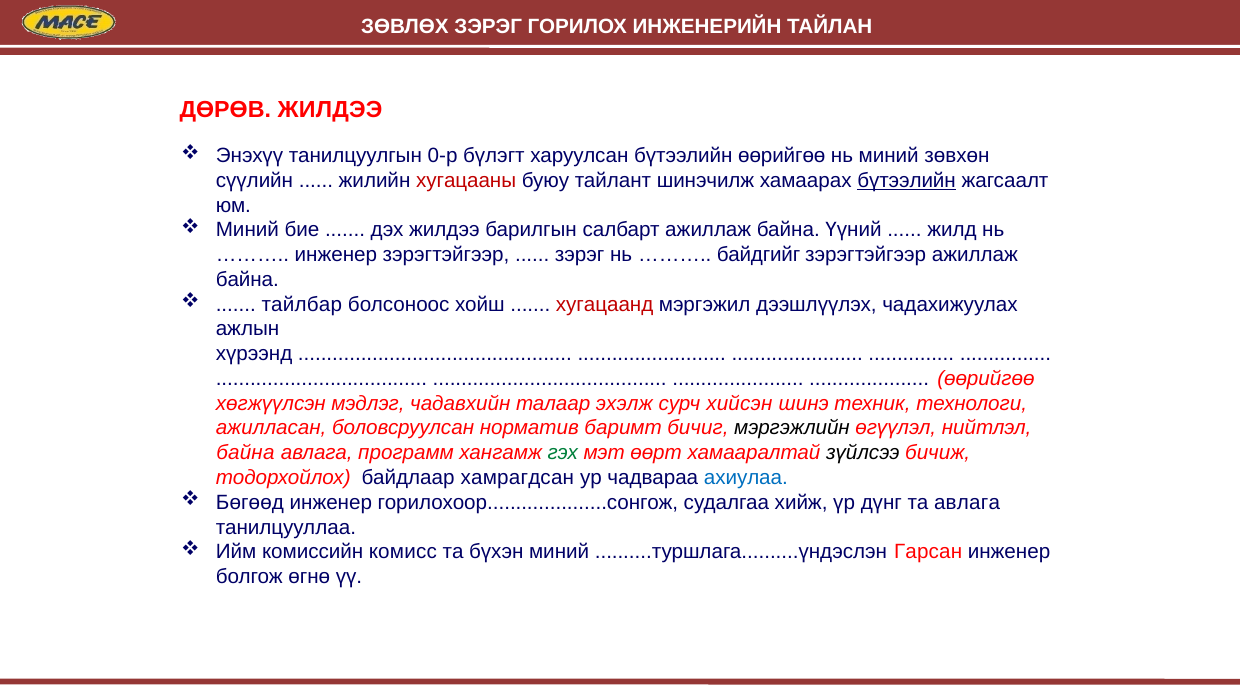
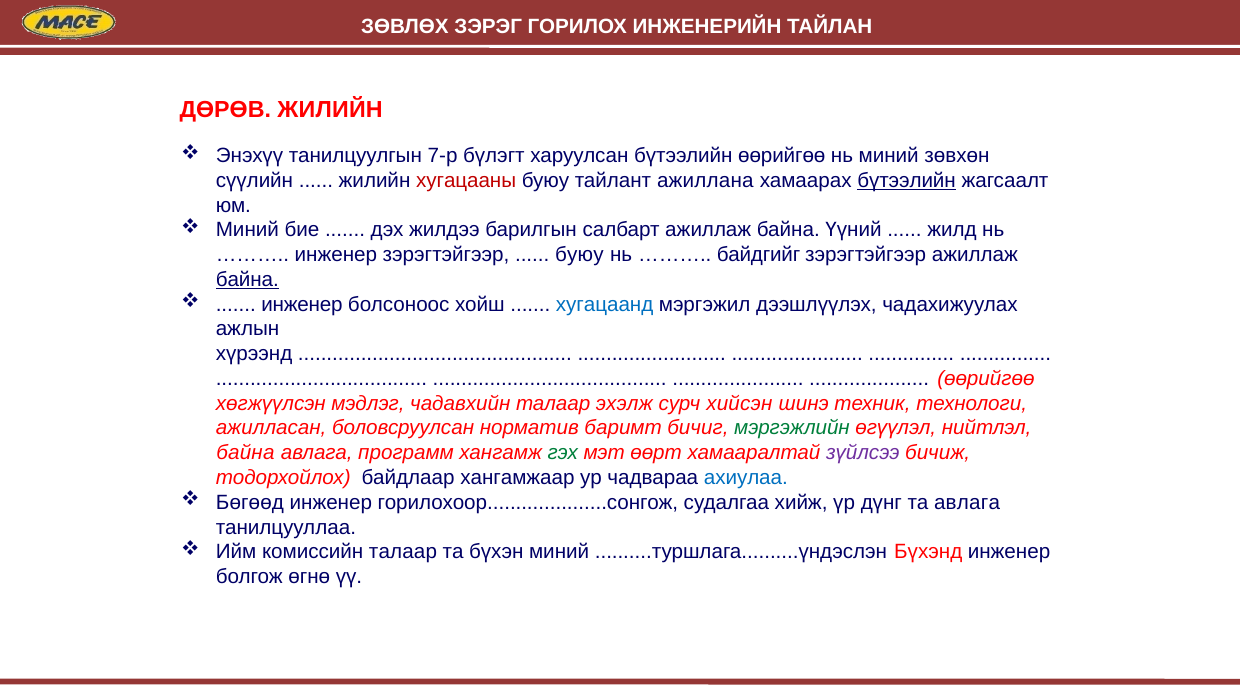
ДӨРӨВ ЖИЛДЭЭ: ЖИЛДЭЭ -> ЖИЛИЙН
0-р: 0-р -> 7-р
шинэчилж: шинэчилж -> ажиллана
зэрэг at (580, 255): зэрэг -> буюу
байна at (247, 280) underline: none -> present
тайлбар at (302, 305): тайлбар -> инженер
хугацаанд colour: red -> blue
мэргэжлийн colour: black -> green
зүйлсээ colour: black -> purple
хамрагдсан: хамрагдсан -> хангамжаар
комиссийн комисс: комисс -> талаар
Гарсан: Гарсан -> Бүхэнд
